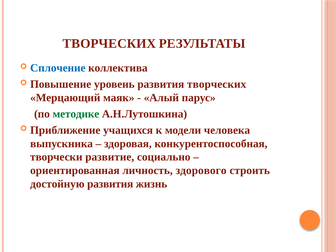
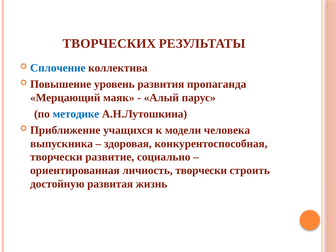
развития творческих: творческих -> пропаганда
методике colour: green -> blue
личность здорового: здорового -> творчески
достойную развития: развития -> развитая
